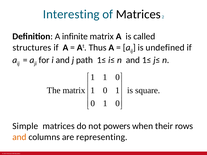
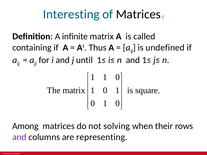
structures: structures -> containing
path: path -> until
Simple: Simple -> Among
powers: powers -> solving
and at (19, 137) colour: orange -> purple
